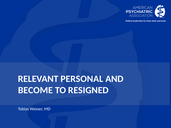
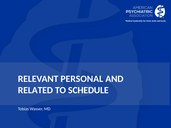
BECOME: BECOME -> RELATED
RESIGNED: RESIGNED -> SCHEDULE
